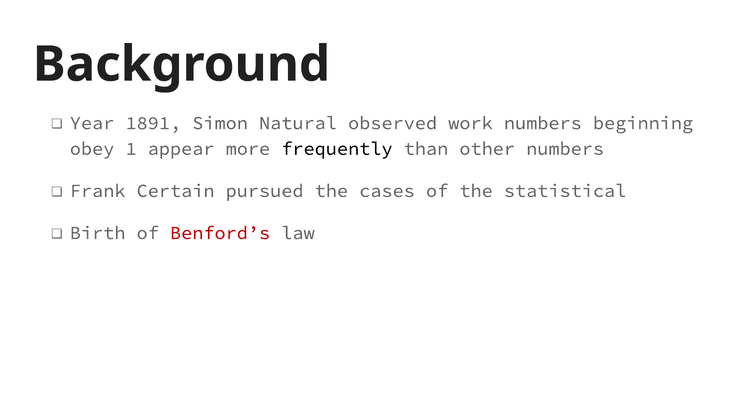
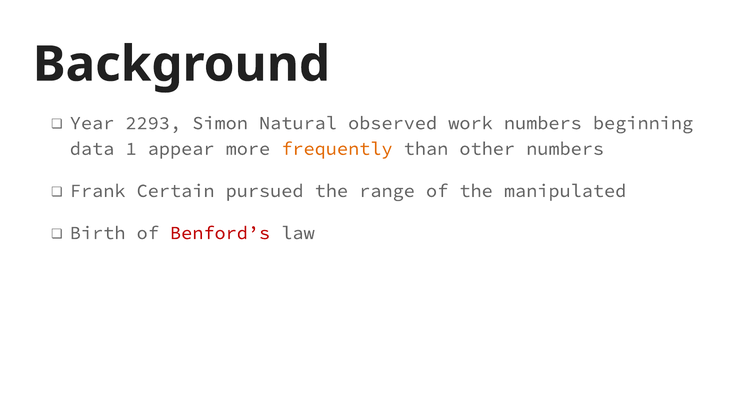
1891: 1891 -> 2293
obey: obey -> data
frequently colour: black -> orange
cases: cases -> range
statistical: statistical -> manipulated
